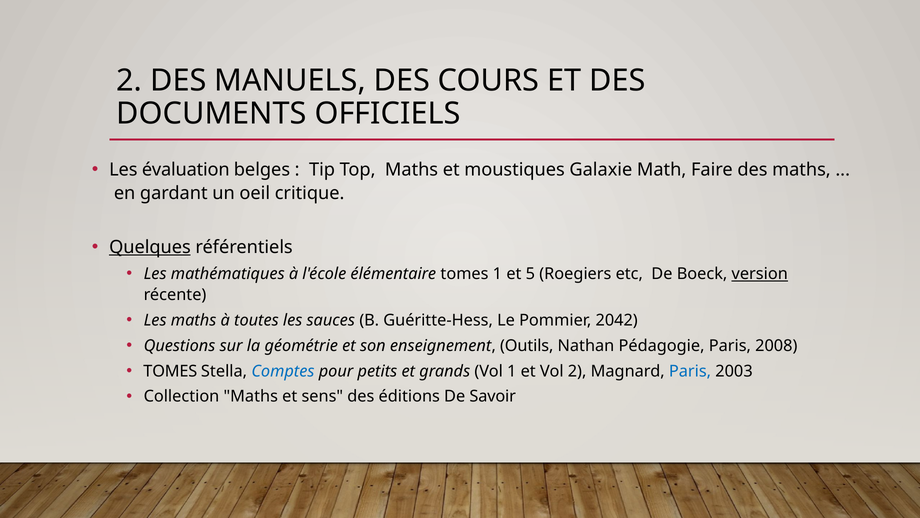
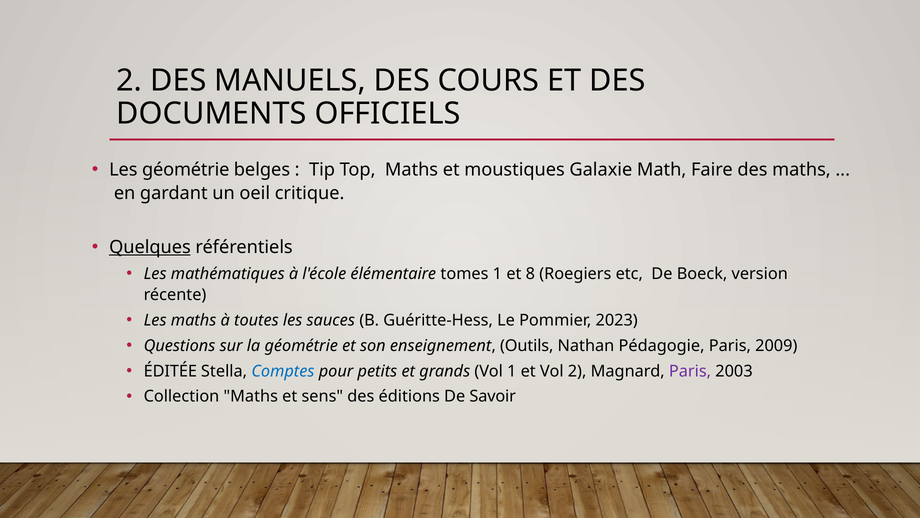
Les évaluation: évaluation -> géométrie
5: 5 -> 8
version underline: present -> none
2042: 2042 -> 2023
2008: 2008 -> 2009
TOMES at (170, 371): TOMES -> ÉDITÉE
Paris at (690, 371) colour: blue -> purple
